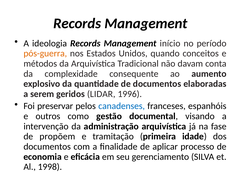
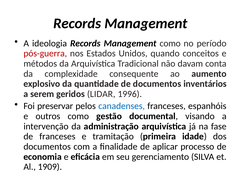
Management início: início -> como
pós-guerra colour: orange -> red
elaboradas: elaboradas -> inventários
de propõem: propõem -> franceses
1998: 1998 -> 1909
